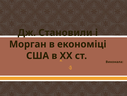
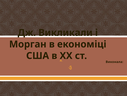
Становили: Становили -> Викликали
